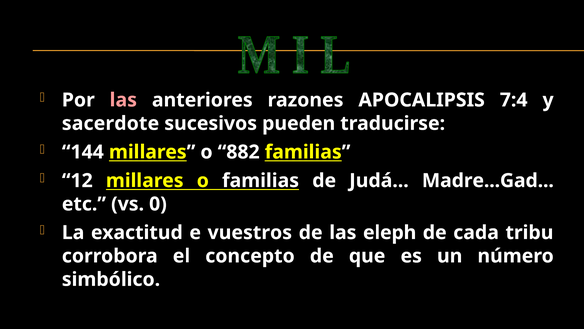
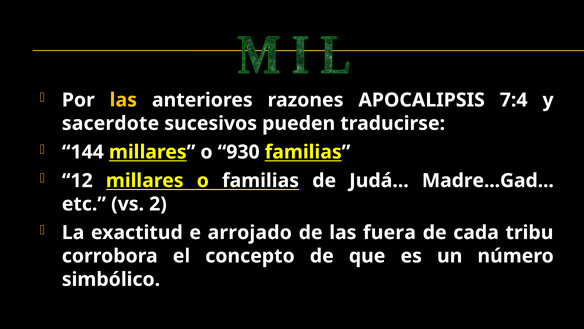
las at (123, 100) colour: pink -> yellow
882: 882 -> 930
0: 0 -> 2
vuestros: vuestros -> arrojado
eleph: eleph -> fuera
